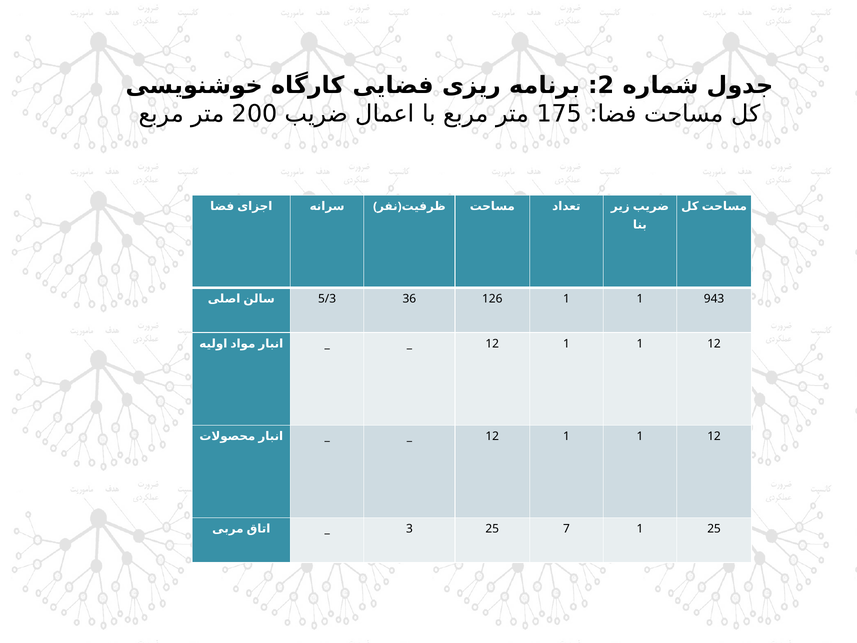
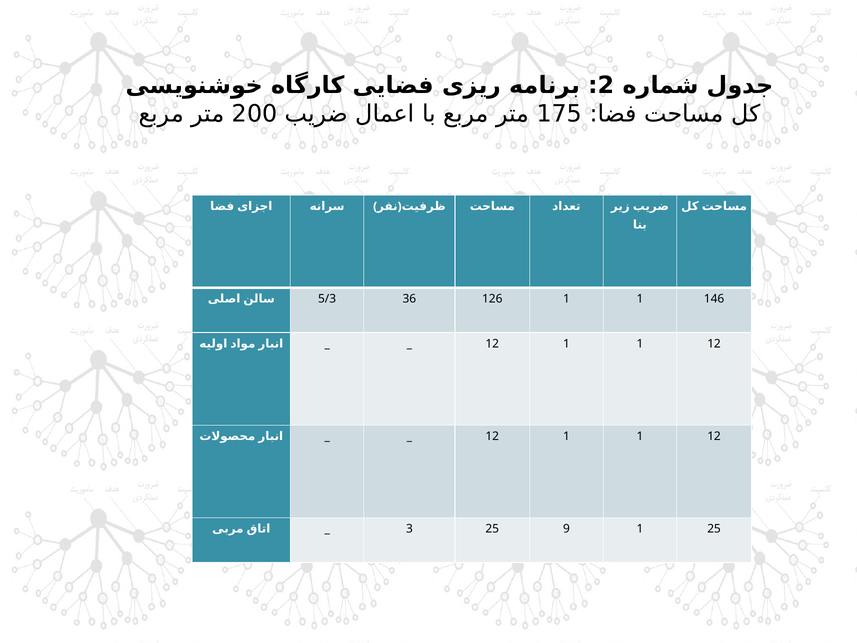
943: 943 -> 146
7: 7 -> 9
